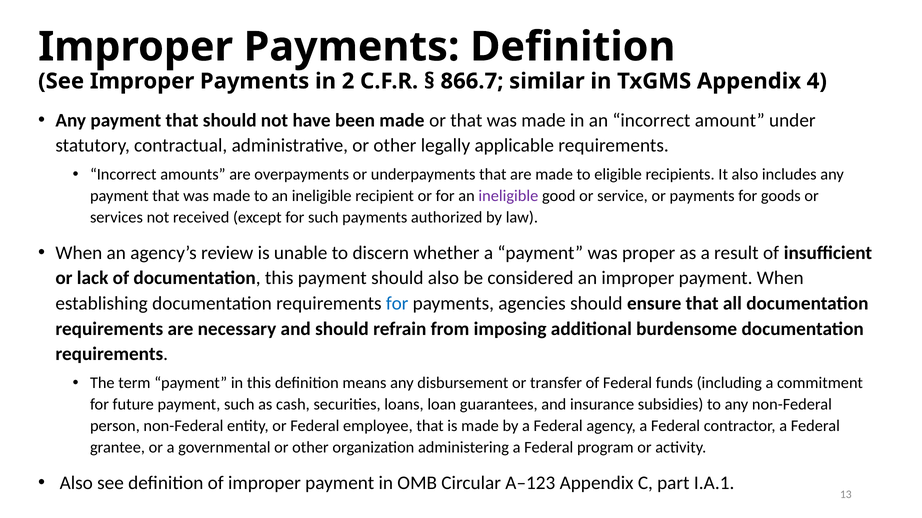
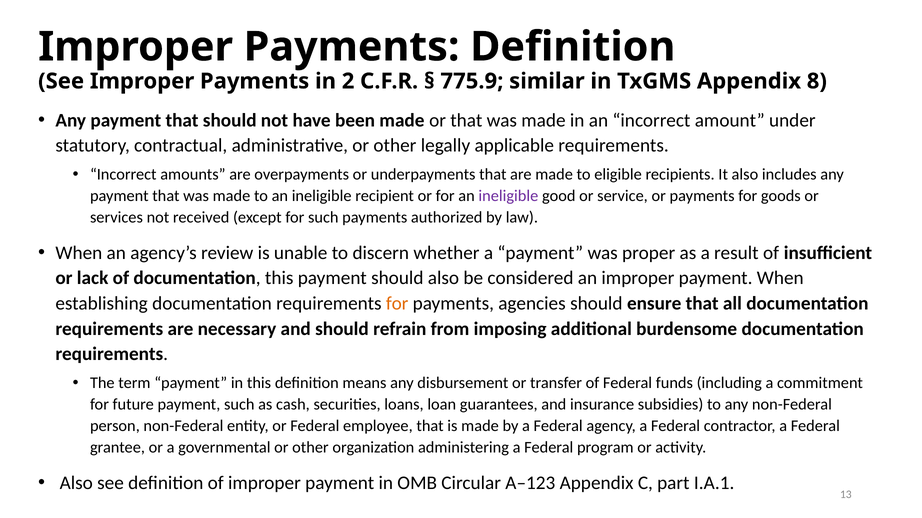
866.7: 866.7 -> 775.9
4: 4 -> 8
for at (397, 304) colour: blue -> orange
